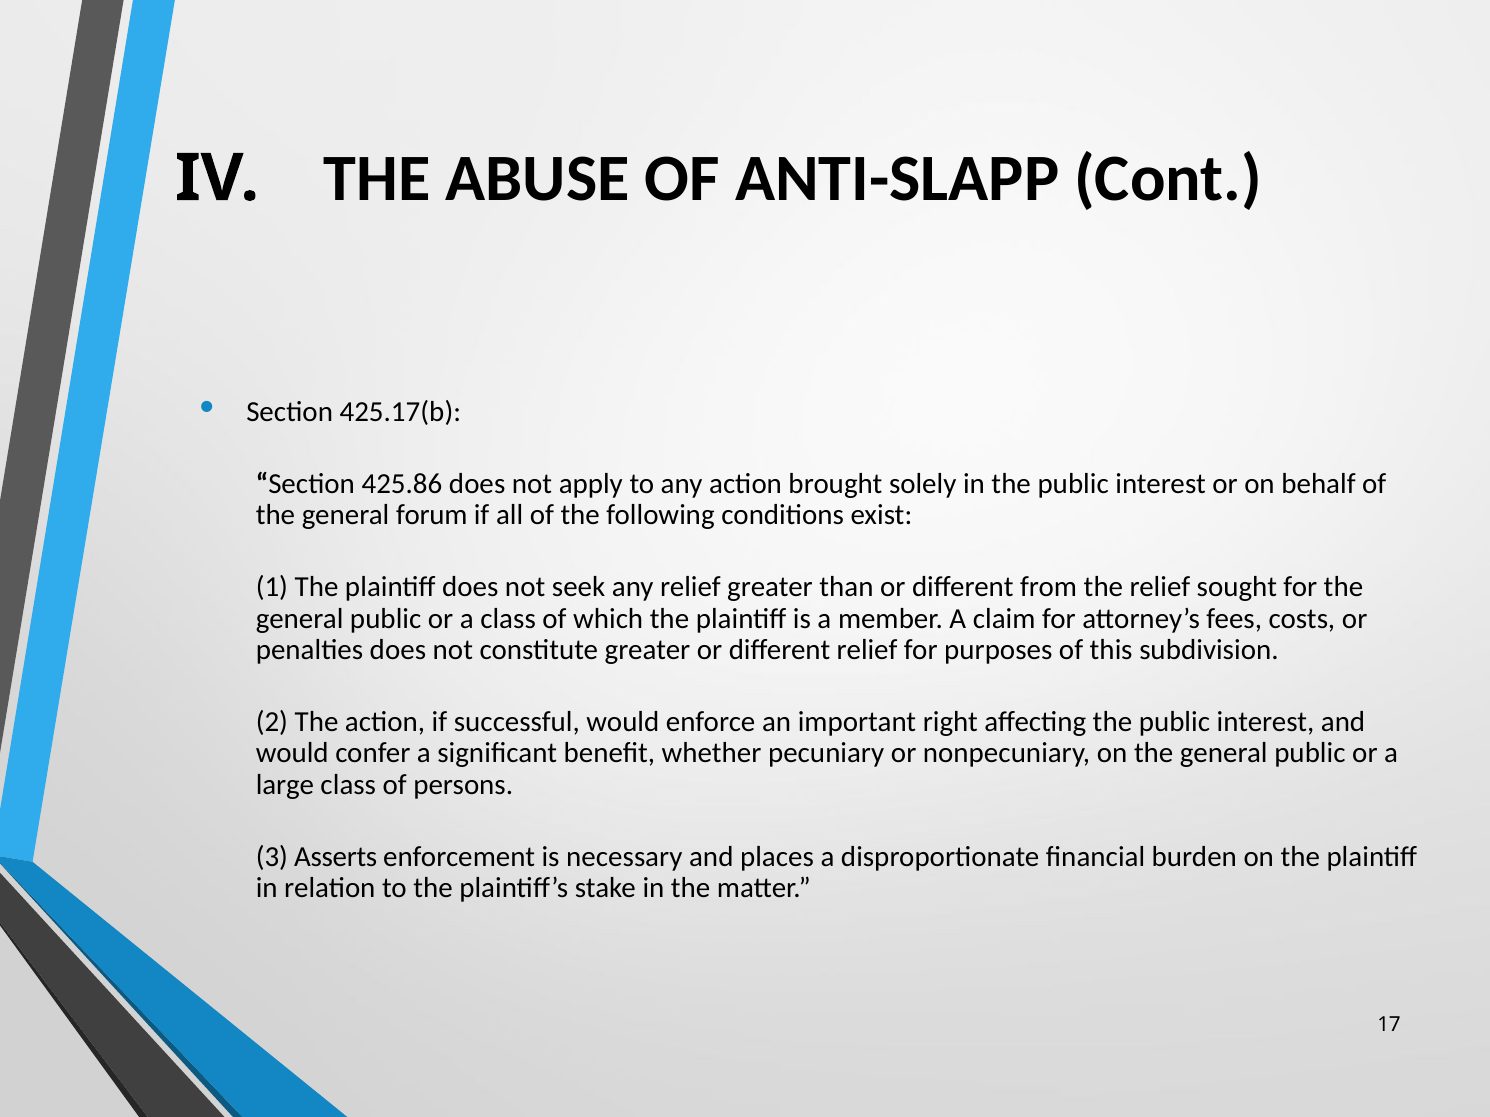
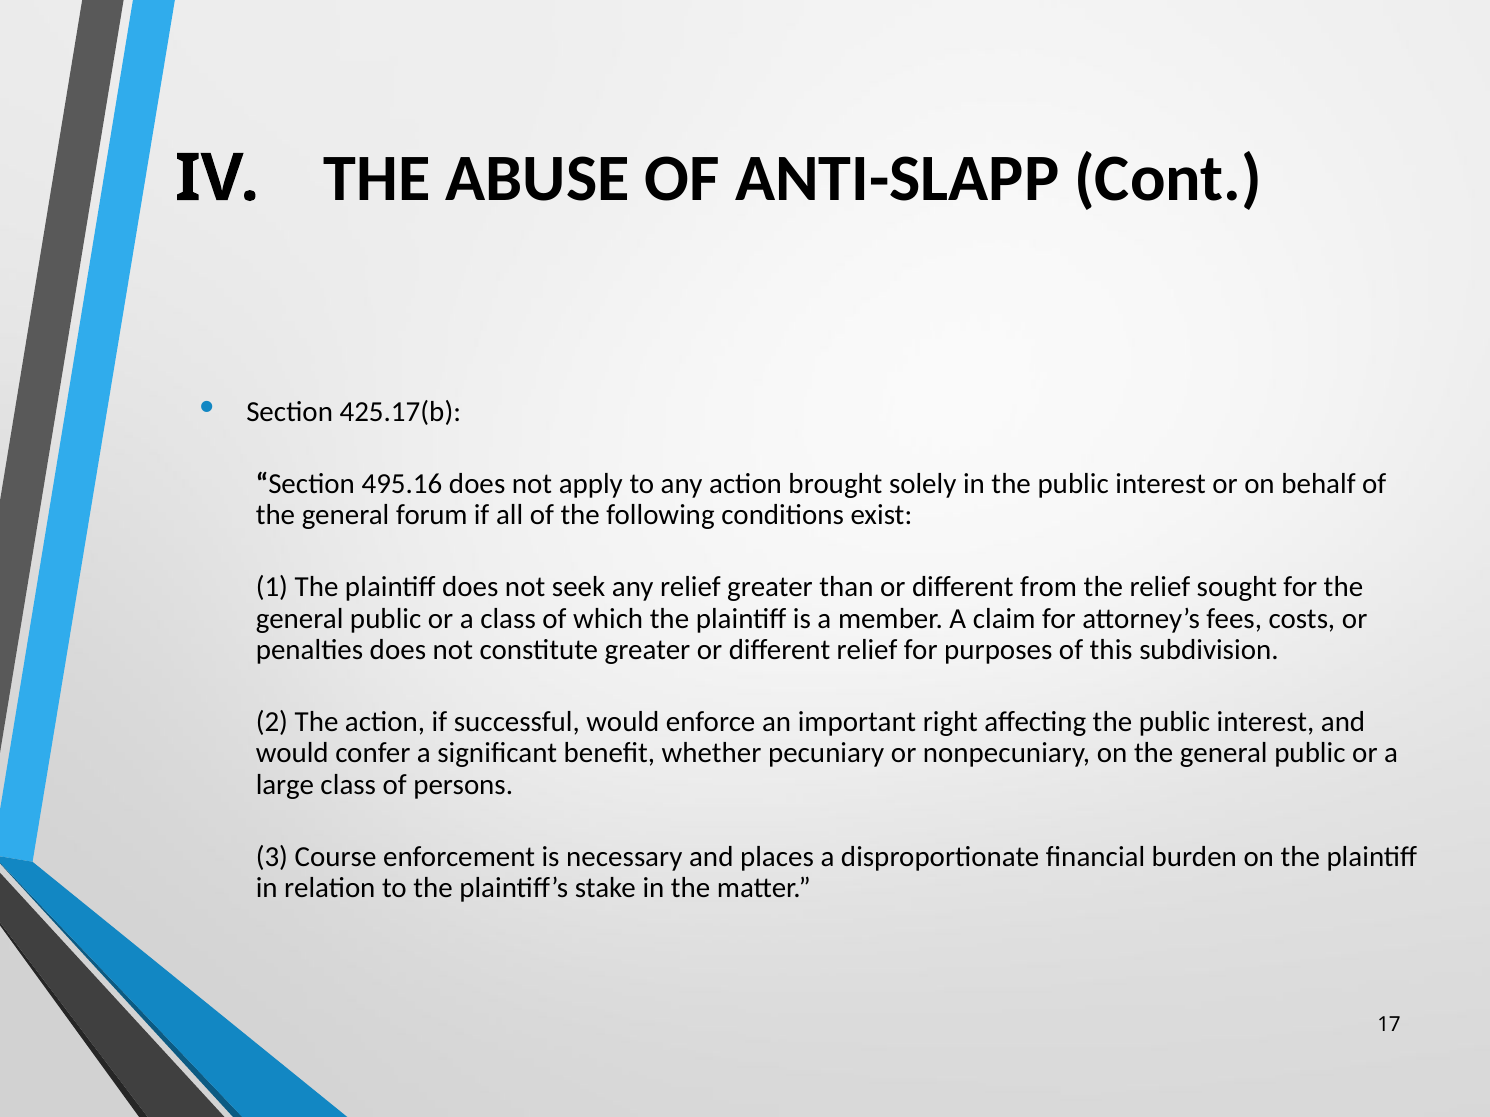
425.86: 425.86 -> 495.16
Asserts: Asserts -> Course
